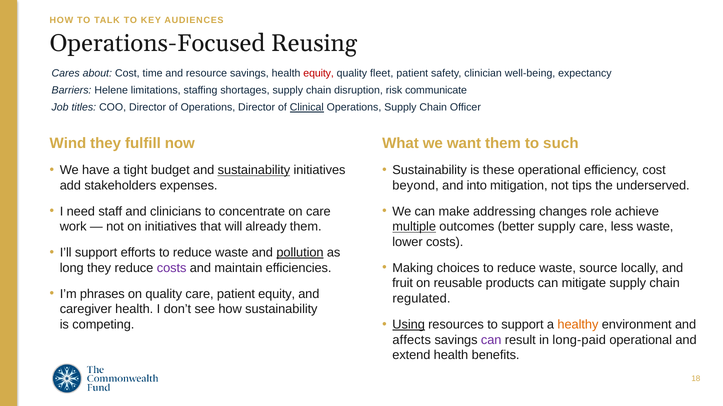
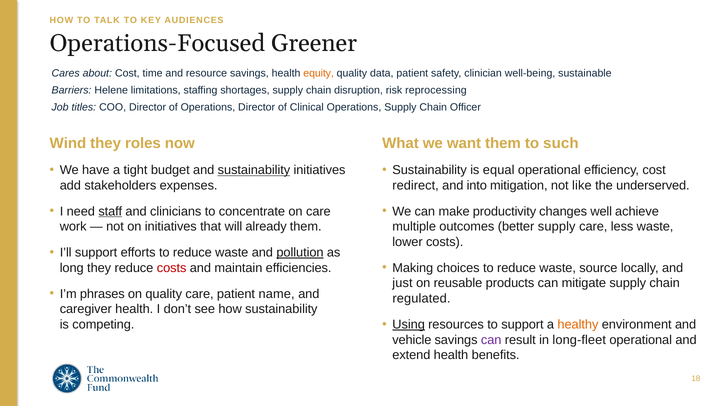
Reusing: Reusing -> Greener
equity at (319, 73) colour: red -> orange
fleet: fleet -> data
expectancy: expectancy -> sustainable
communicate: communicate -> reprocessing
Clinical underline: present -> none
fulfill: fulfill -> roles
these: these -> equal
beyond: beyond -> redirect
tips: tips -> like
staff underline: none -> present
addressing: addressing -> productivity
role: role -> well
multiple underline: present -> none
costs at (172, 268) colour: purple -> red
fruit: fruit -> just
patient equity: equity -> name
affects: affects -> vehicle
long-paid: long-paid -> long-fleet
